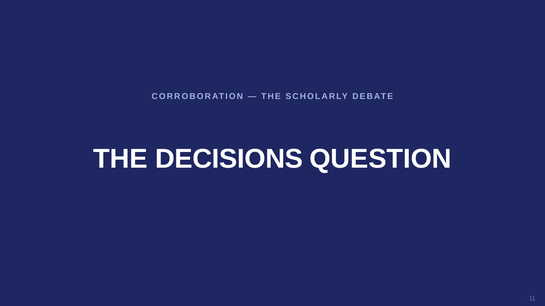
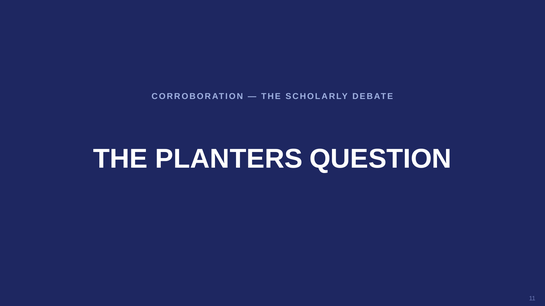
DECISIONS: DECISIONS -> PLANTERS
